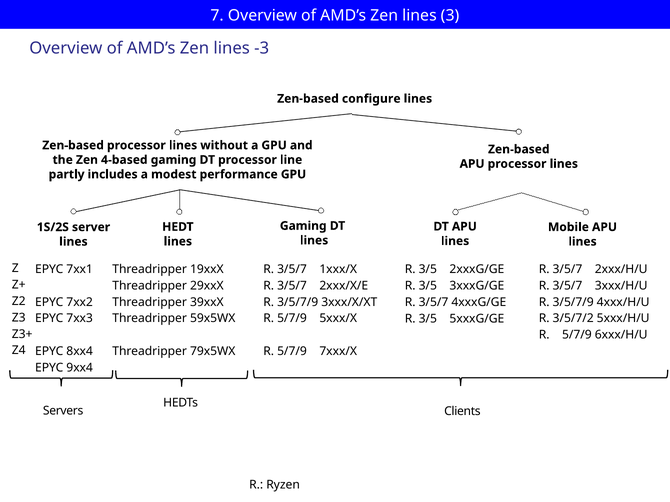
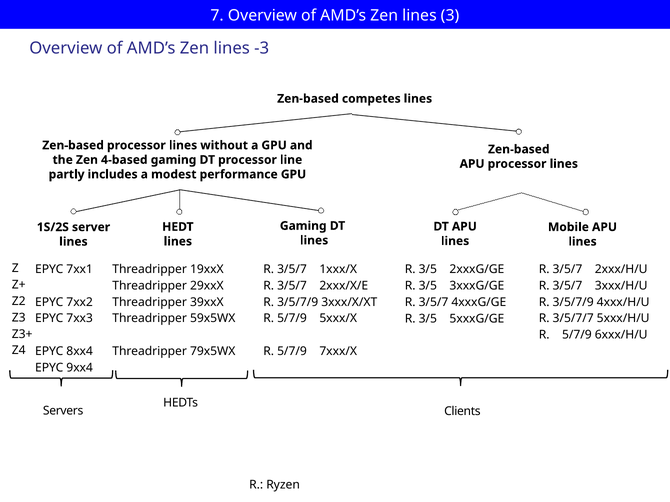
configure: configure -> competes
3/5/7/2: 3/5/7/2 -> 3/5/7/7
